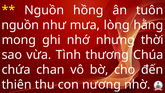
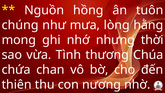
nguồn at (20, 25): nguồn -> chúng
